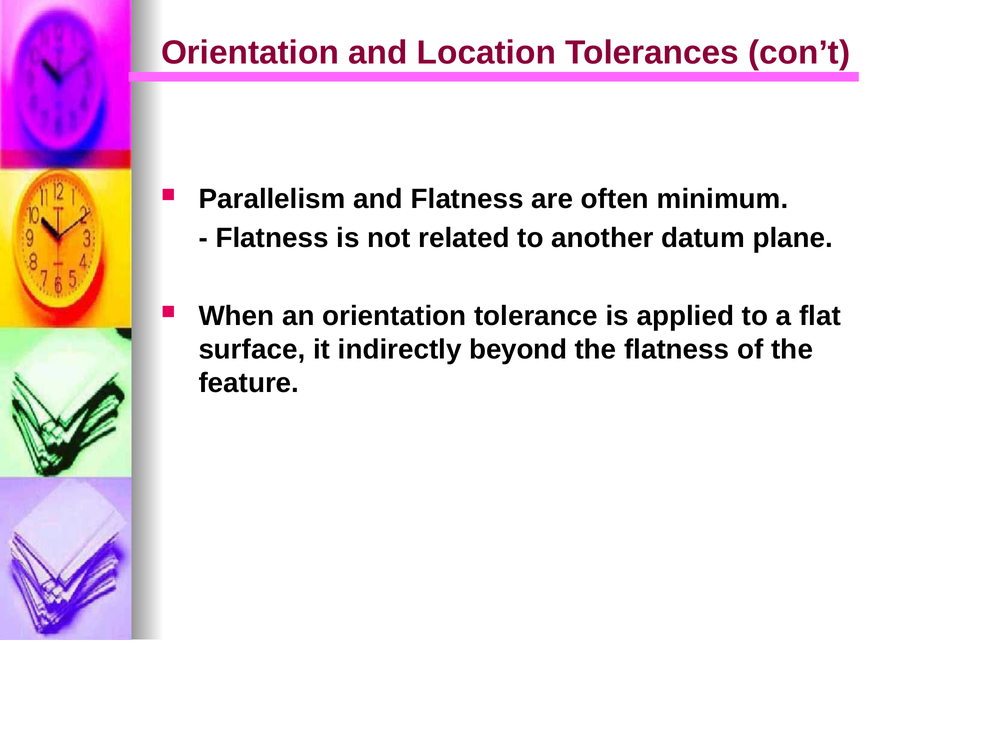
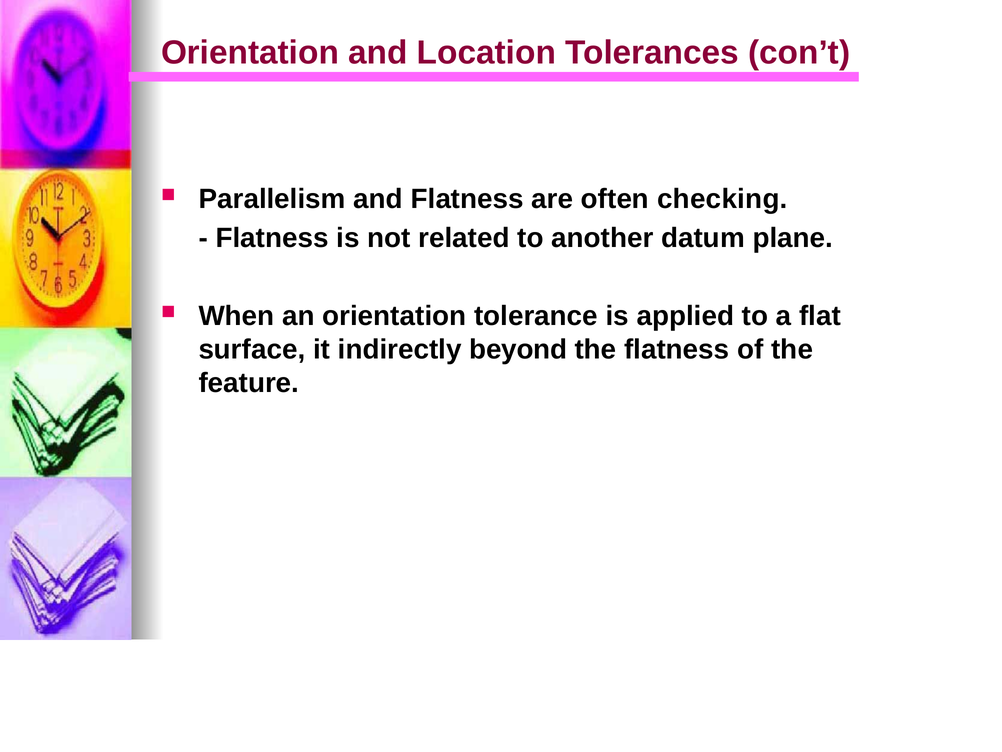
minimum: minimum -> checking
